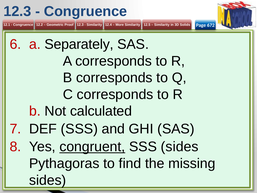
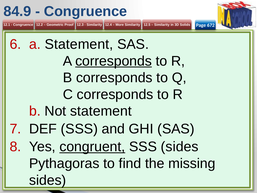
12.3 at (17, 11): 12.3 -> 84.9
a Separately: Separately -> Statement
corresponds at (114, 61) underline: none -> present
Not calculated: calculated -> statement
